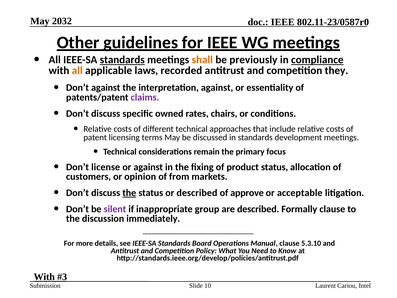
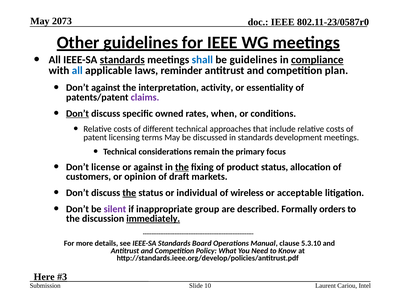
2032: 2032 -> 2073
shall colour: orange -> blue
be previously: previously -> guidelines
all at (77, 70) colour: orange -> blue
recorded: recorded -> reminder
they: they -> plan
interpretation against: against -> activity
Don’t at (77, 113) underline: none -> present
chairs: chairs -> when
the at (182, 167) underline: none -> present
from: from -> draft
or described: described -> individual
approve: approve -> wireless
Formally clause: clause -> orders
immediately underline: none -> present
With at (44, 277): With -> Here
